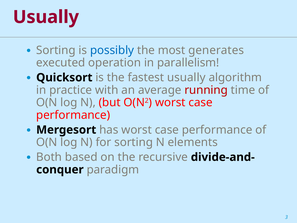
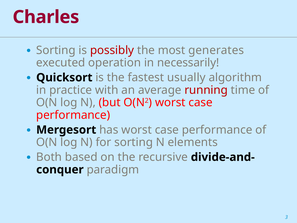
Usually at (46, 17): Usually -> Charles
possibly colour: blue -> red
parallelism: parallelism -> necessarily
